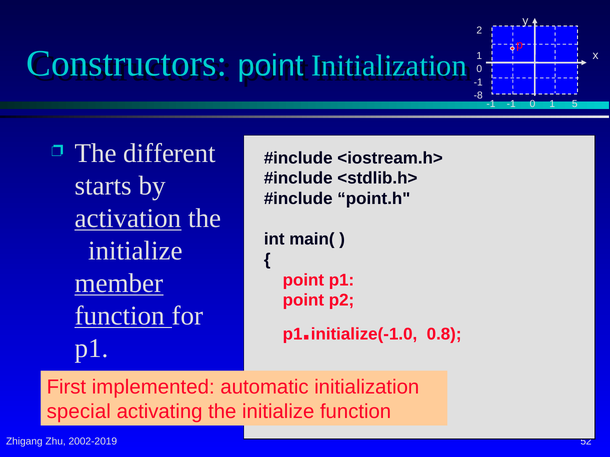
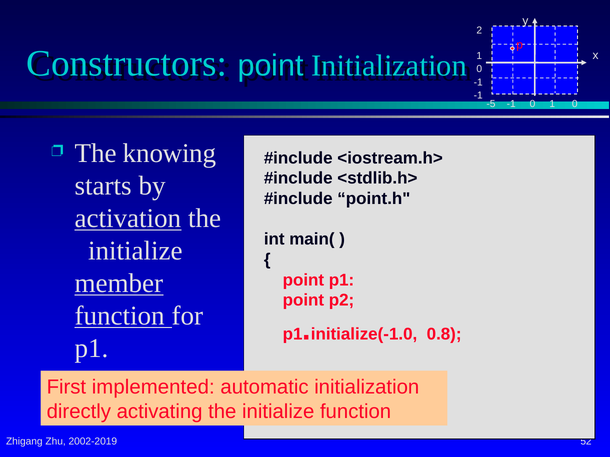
-8 at (478, 95): -8 -> -1
-1 at (491, 104): -1 -> -5
0 1 5: 5 -> 0
different: different -> knowing
special: special -> directly
